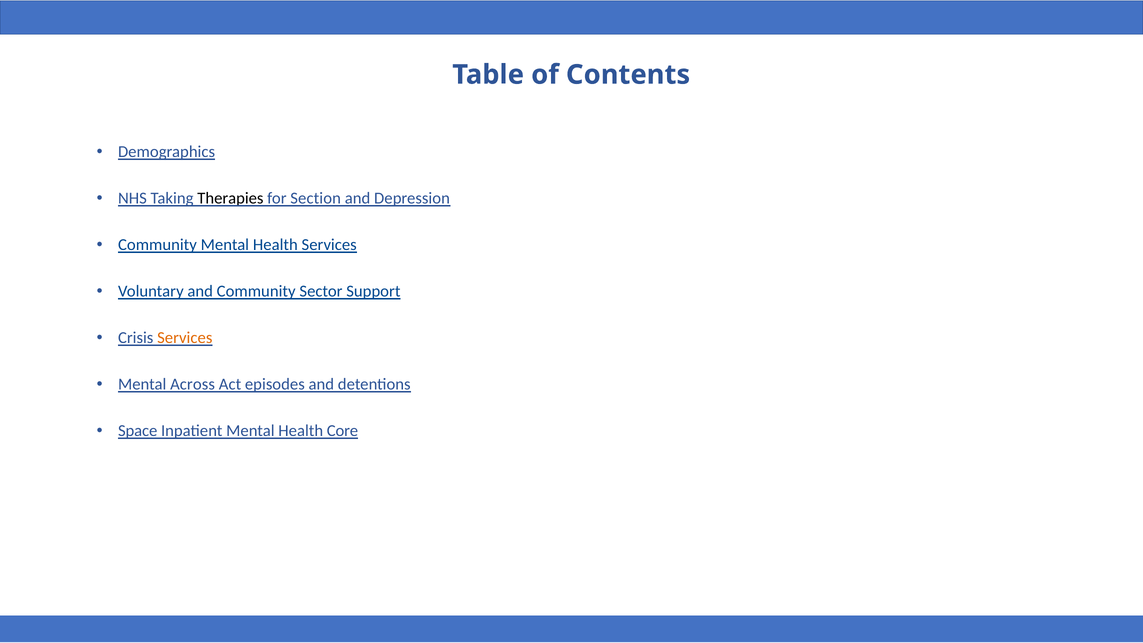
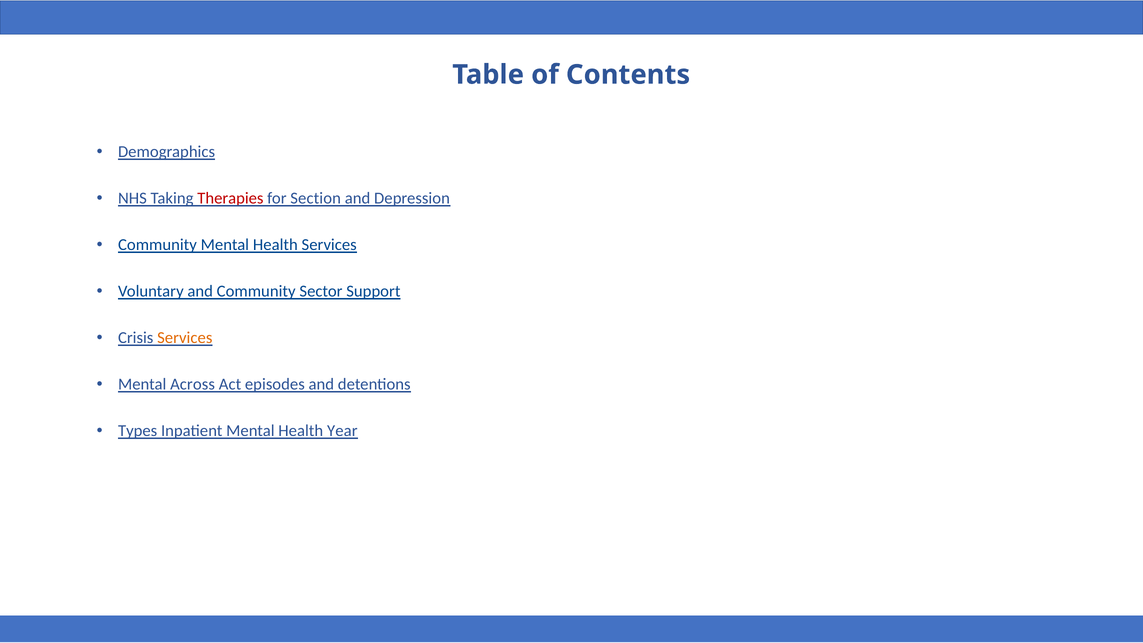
Therapies colour: black -> red
Space: Space -> Types
Core: Core -> Year
